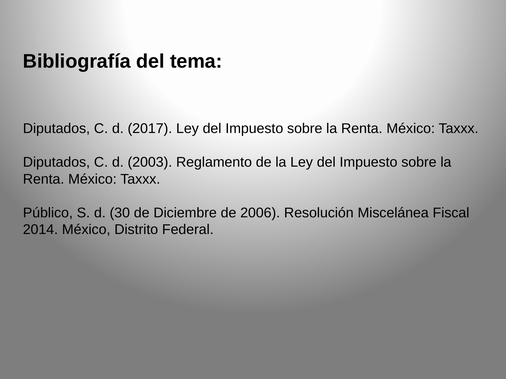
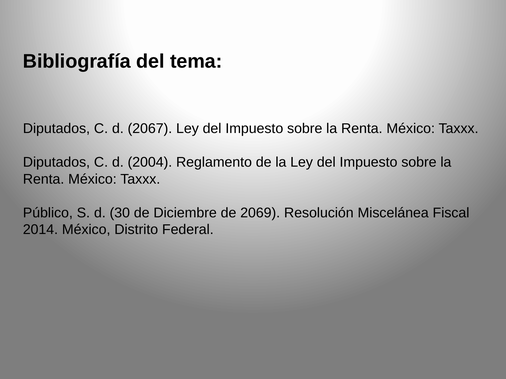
2017: 2017 -> 2067
2003: 2003 -> 2004
2006: 2006 -> 2069
